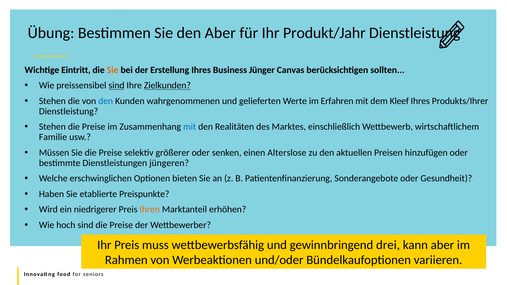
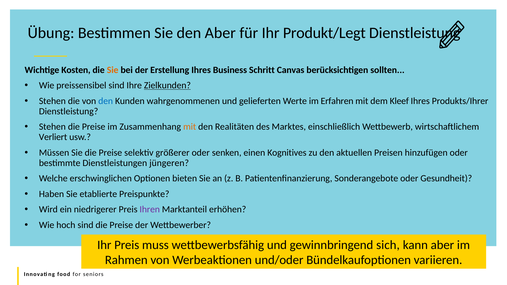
Produkt/Jahr: Produkt/Jahr -> Produkt/Legt
Eintritt: Eintritt -> Kosten
Jünger: Jünger -> Schritt
sind at (116, 86) underline: present -> none
mit at (190, 127) colour: blue -> orange
Familie: Familie -> Verliert
Alterslose: Alterslose -> Kognitives
Ihren colour: orange -> purple
drei: drei -> sich
